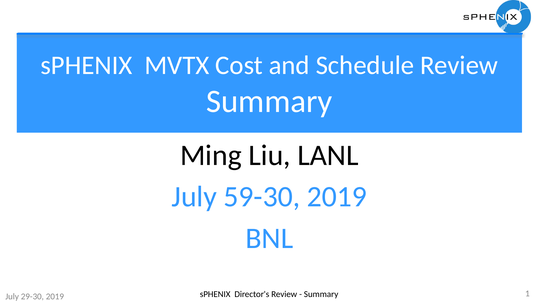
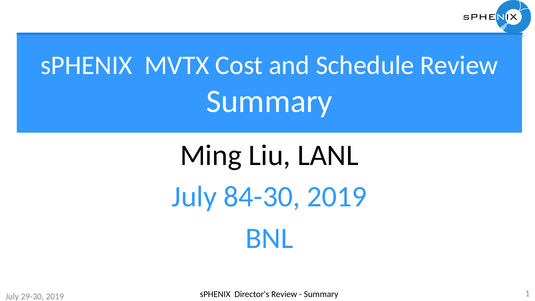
59-30: 59-30 -> 84-30
